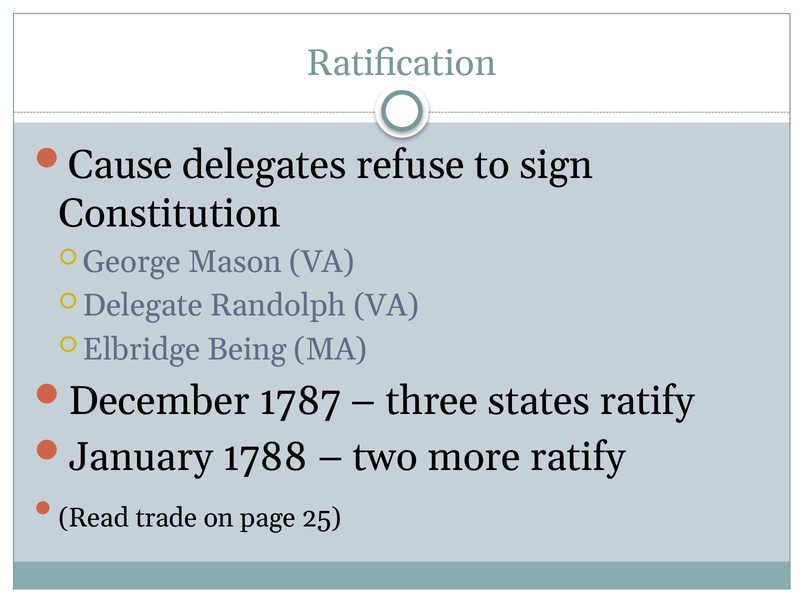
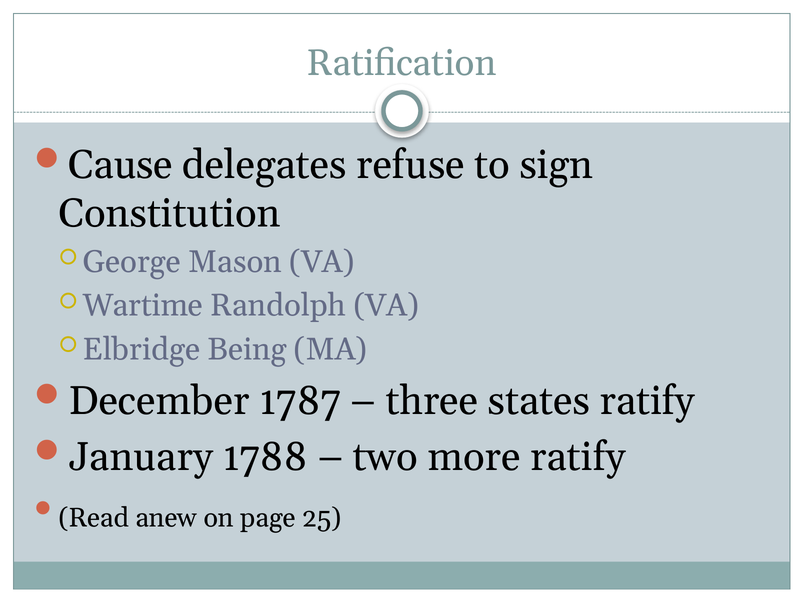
Delegate: Delegate -> Wartime
trade: trade -> anew
